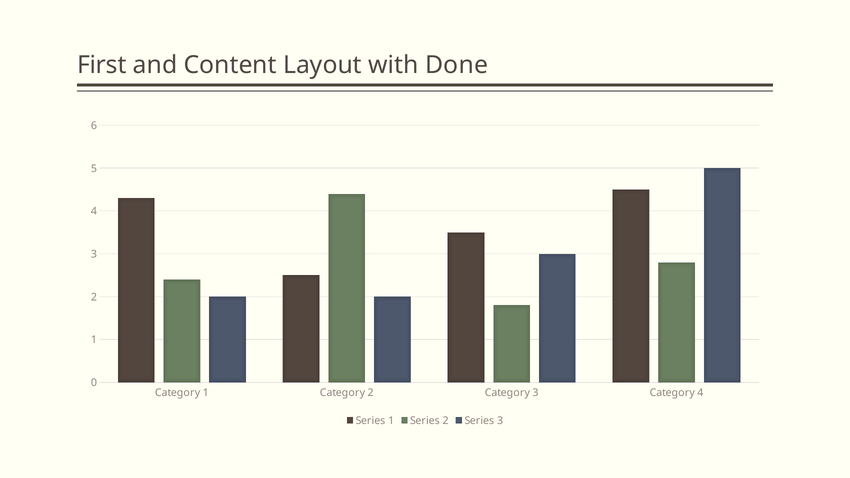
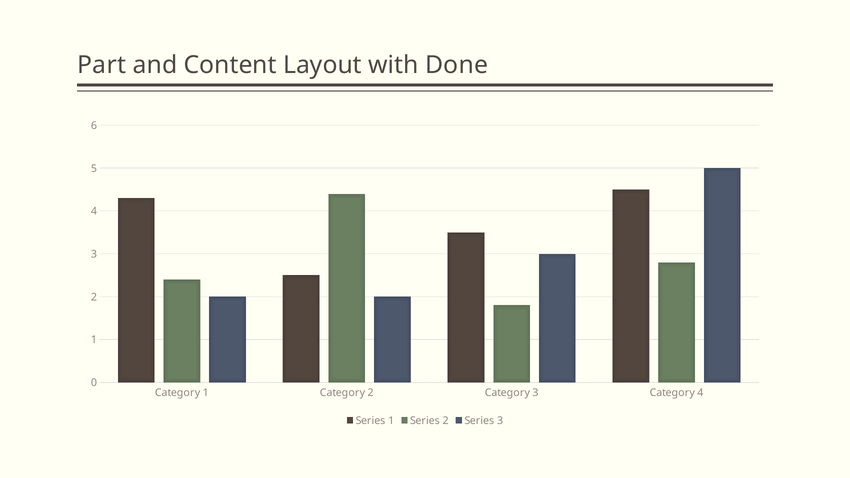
First: First -> Part
